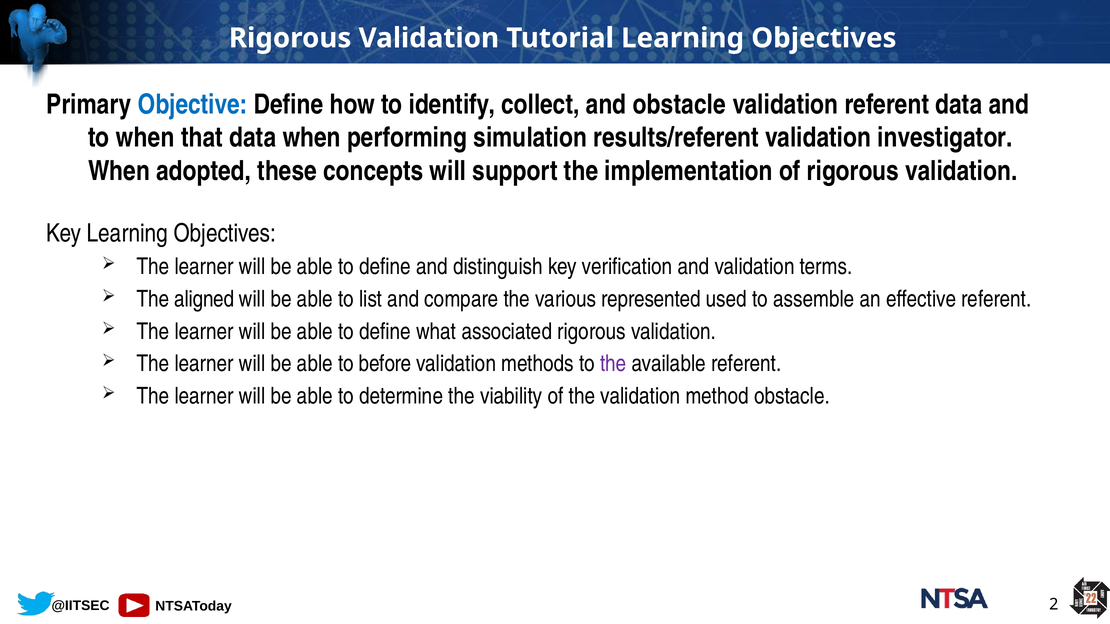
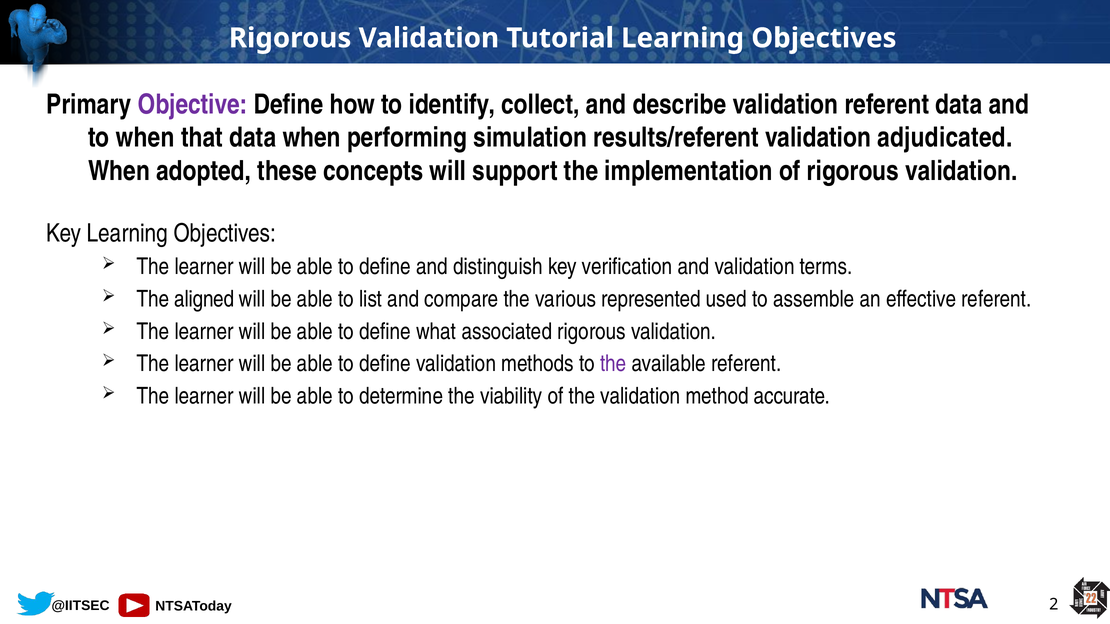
Objective colour: blue -> purple
and obstacle: obstacle -> describe
investigator: investigator -> adjudicated
before at (385, 364): before -> define
method obstacle: obstacle -> accurate
